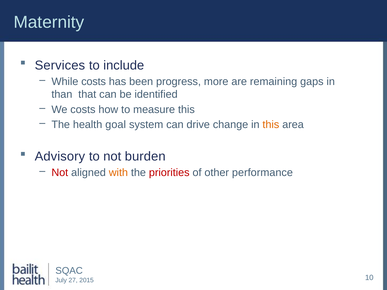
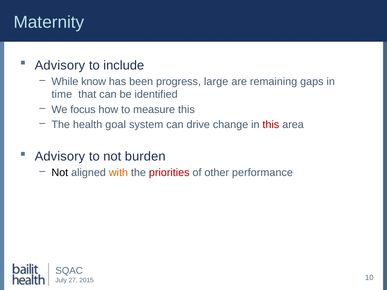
Services at (60, 65): Services -> Advisory
While costs: costs -> know
more: more -> large
than: than -> time
We costs: costs -> focus
this at (271, 125) colour: orange -> red
Not at (60, 173) colour: red -> black
